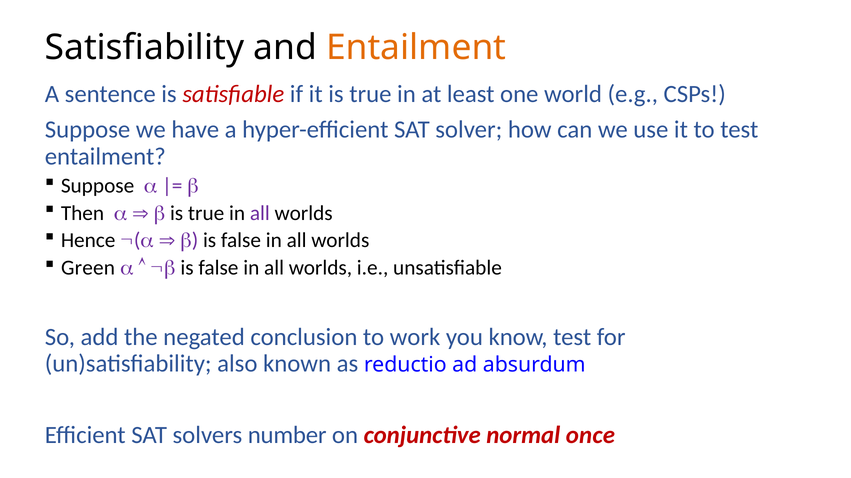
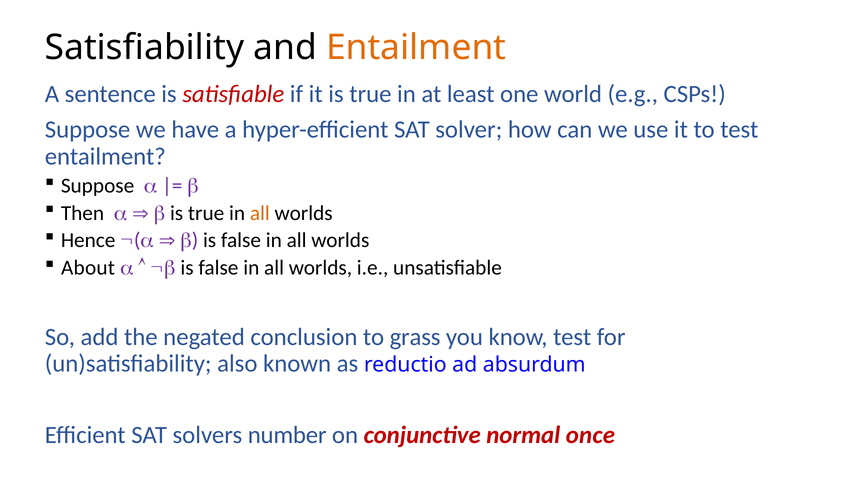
all at (260, 213) colour: purple -> orange
Green: Green -> About
work: work -> grass
